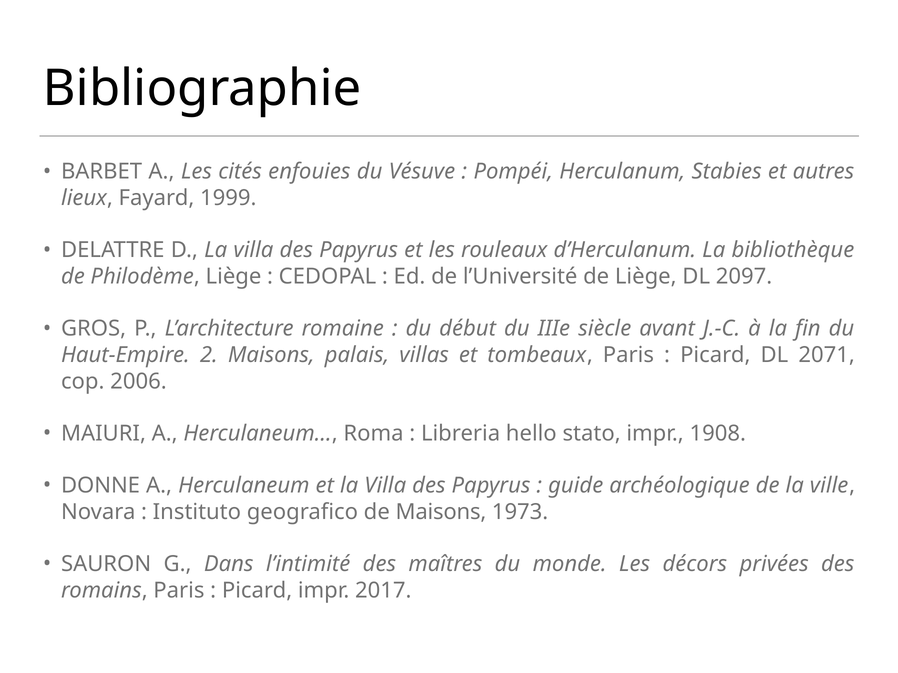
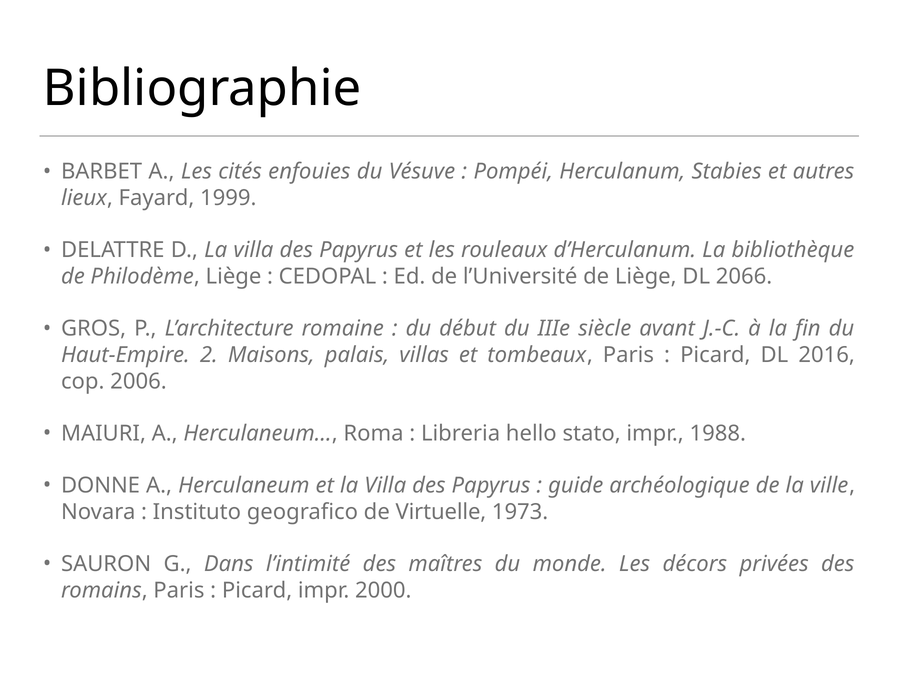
2097: 2097 -> 2066
2071: 2071 -> 2016
1908: 1908 -> 1988
de Maisons: Maisons -> Virtuelle
2017: 2017 -> 2000
